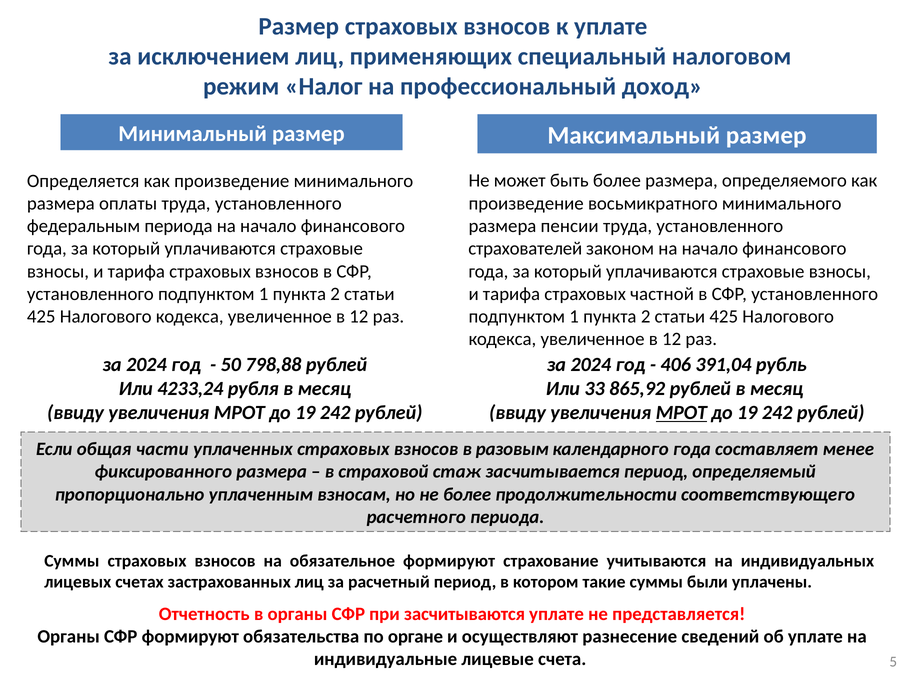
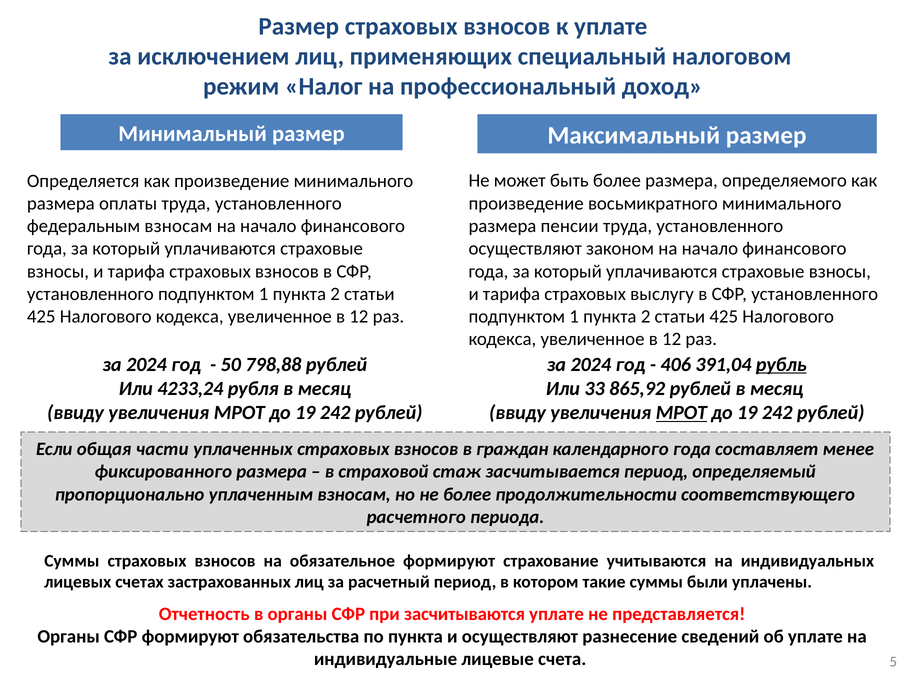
федеральным периода: периода -> взносам
страхователей at (525, 249): страхователей -> осуществляют
частной: частной -> выслугу
рубль underline: none -> present
разовым: разовым -> граждан
по органе: органе -> пункта
